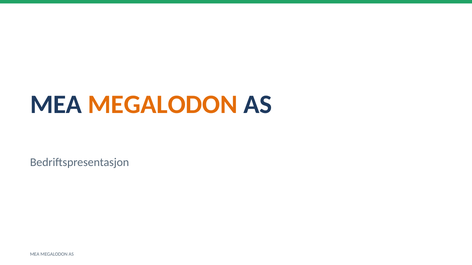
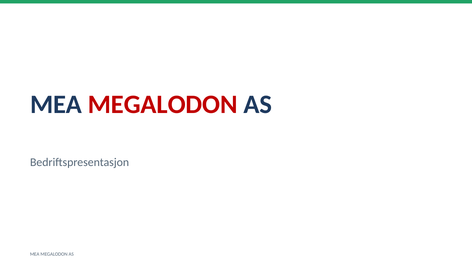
MEGALODON at (163, 105) colour: orange -> red
